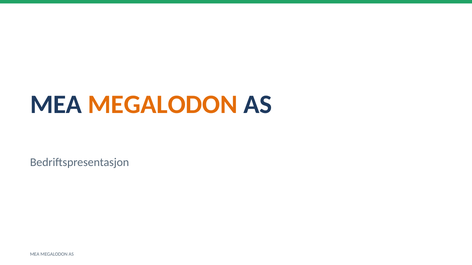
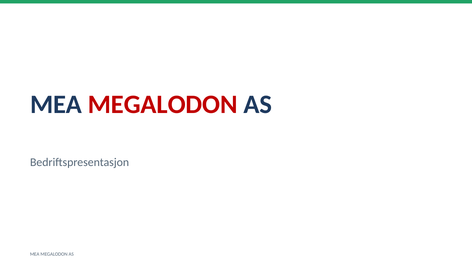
MEGALODON at (163, 105) colour: orange -> red
